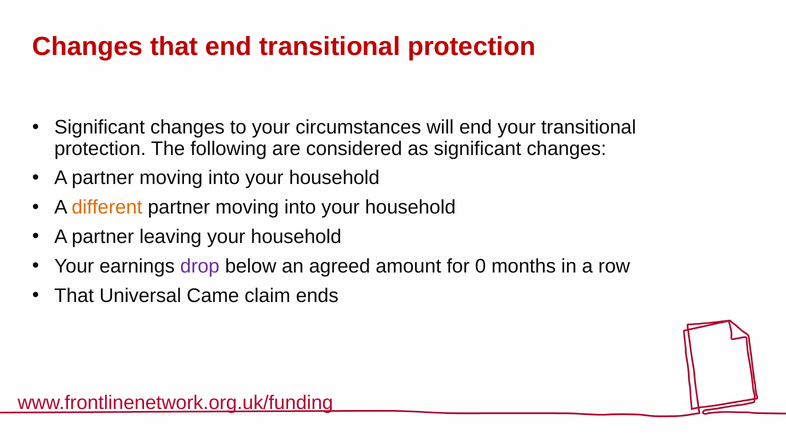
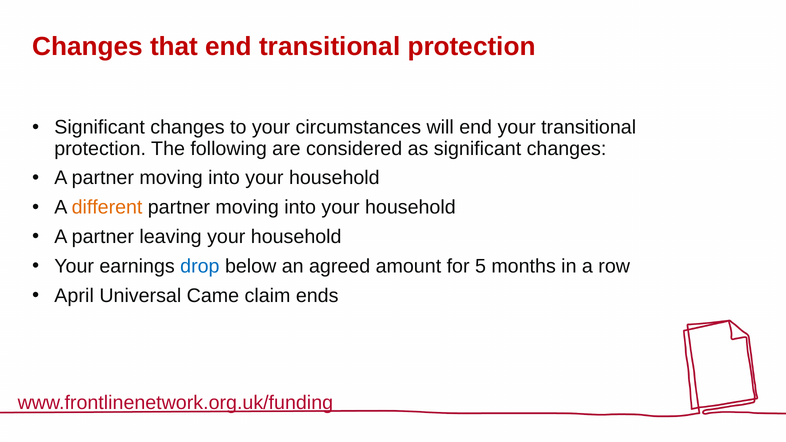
drop colour: purple -> blue
0: 0 -> 5
That at (74, 296): That -> April
